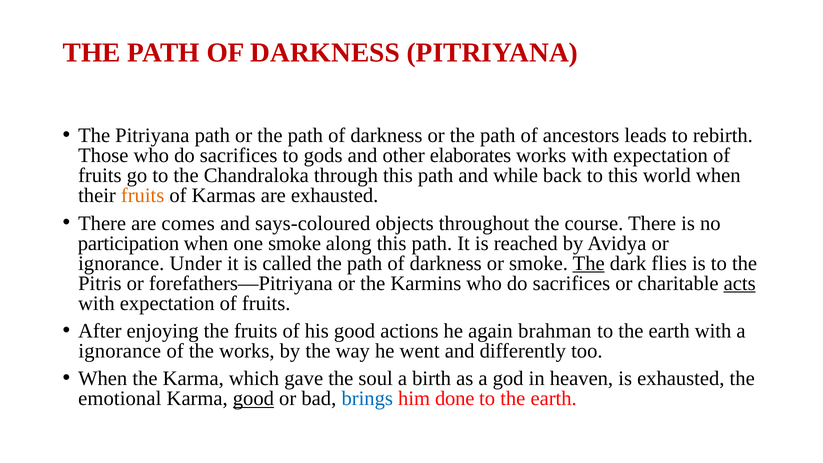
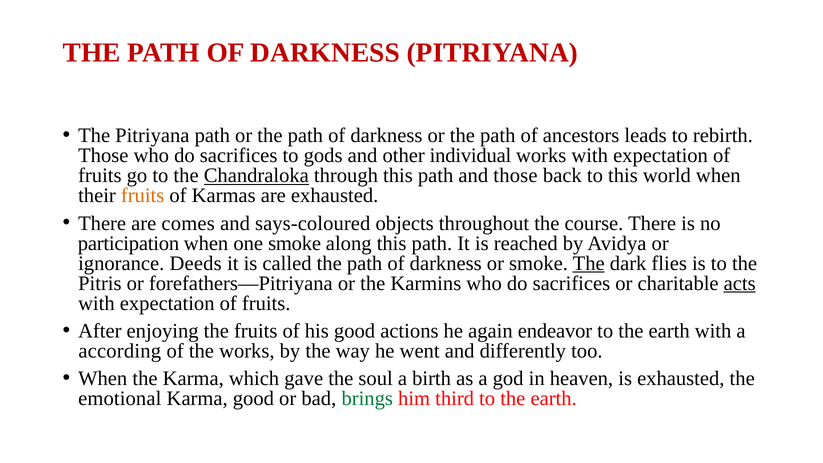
elaborates: elaborates -> individual
Chandraloka underline: none -> present
and while: while -> those
Under: Under -> Deeds
brahman: brahman -> endeavor
ignorance at (120, 351): ignorance -> according
good at (253, 399) underline: present -> none
brings colour: blue -> green
done: done -> third
